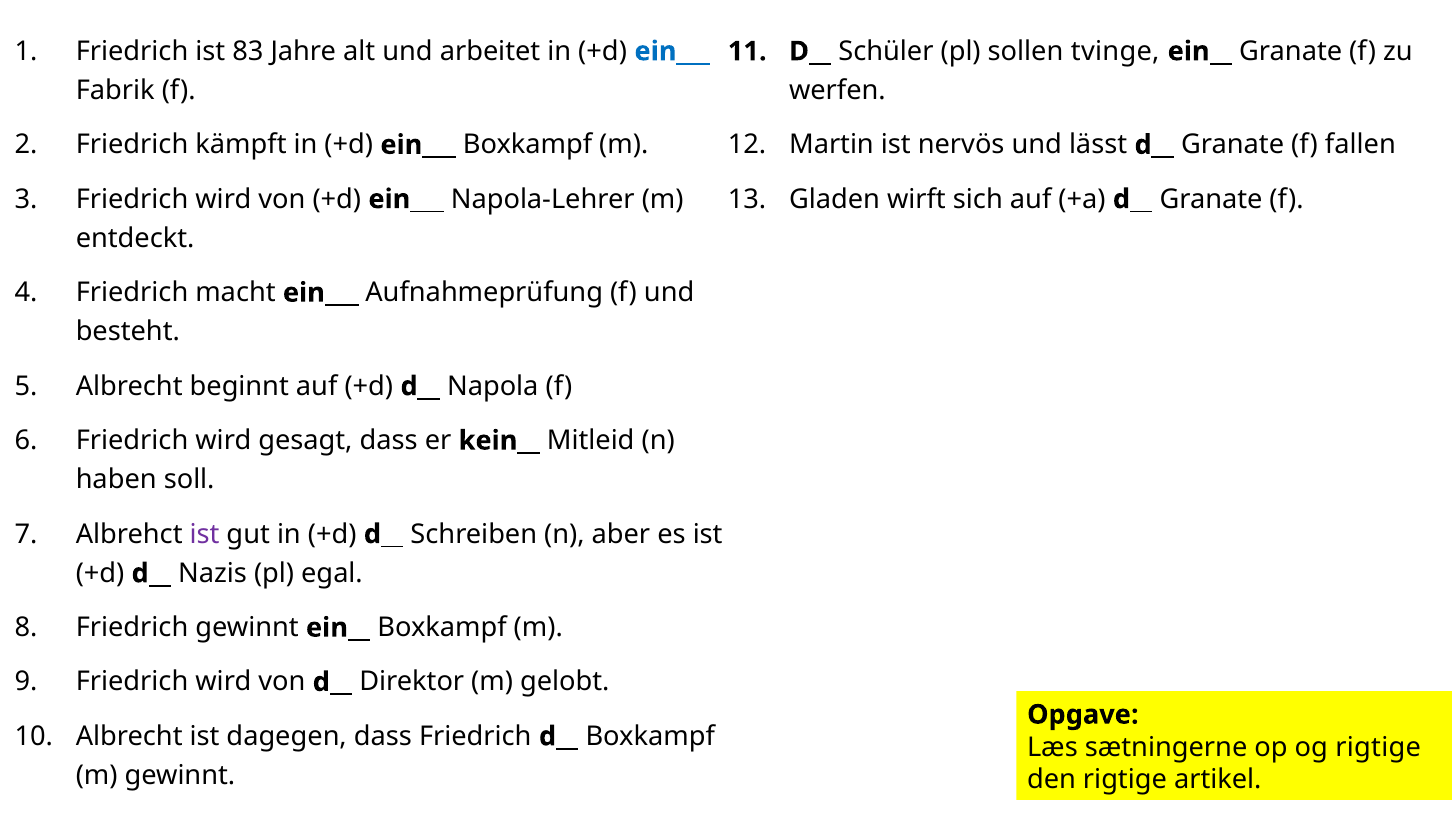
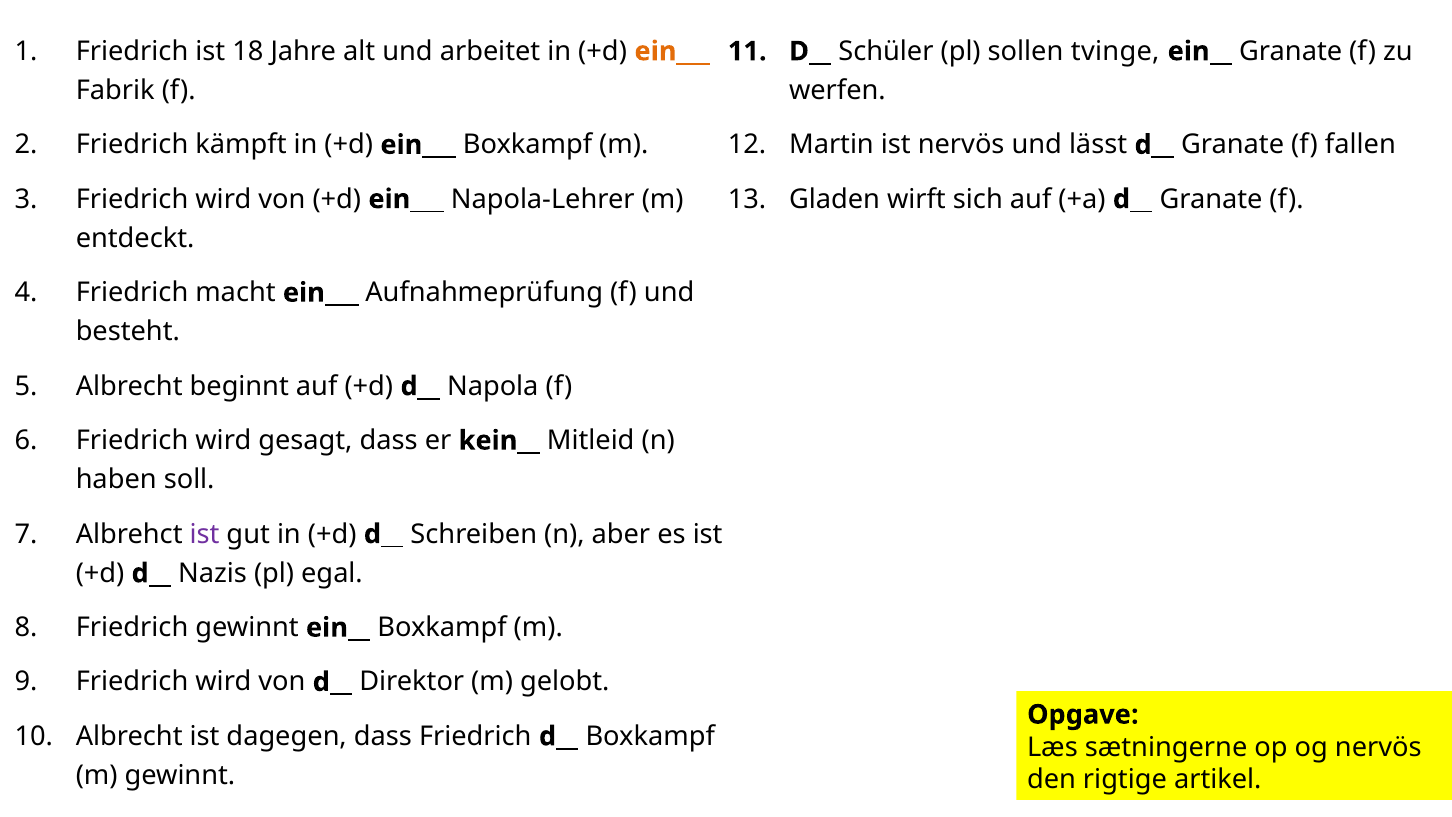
83: 83 -> 18
ein___ at (672, 51) colour: blue -> orange
og rigtige: rigtige -> nervös
